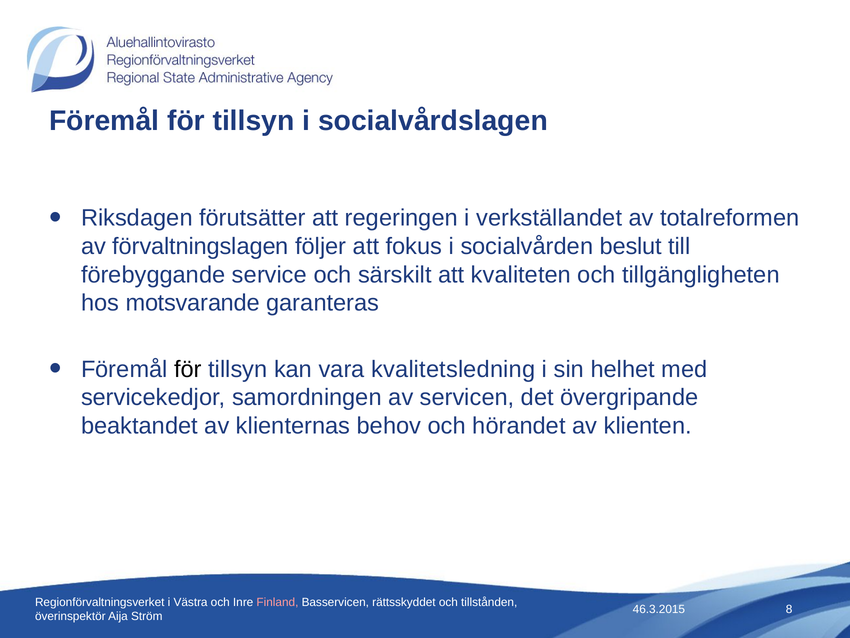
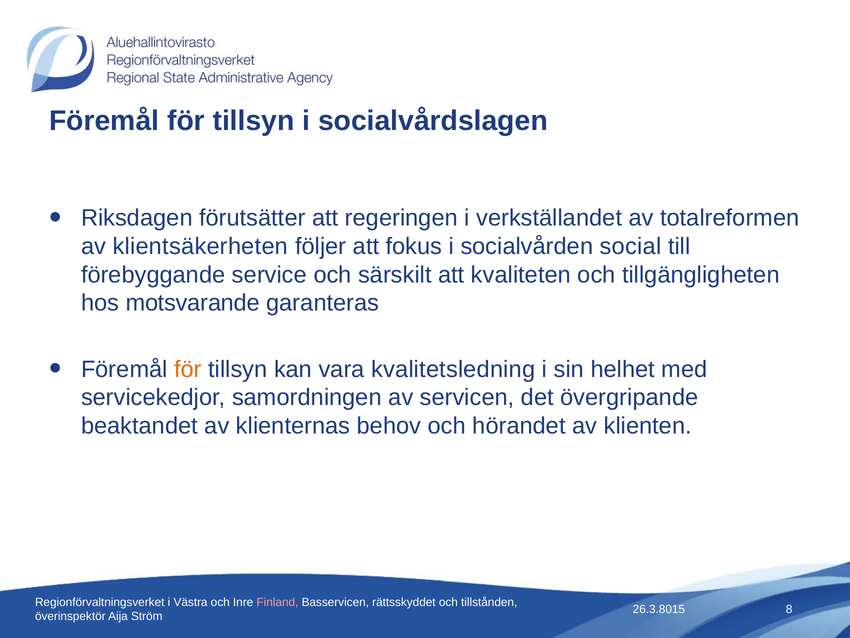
förvaltningslagen: förvaltningslagen -> klientsäkerheten
beslut: beslut -> social
för at (188, 369) colour: black -> orange
46.3.2015: 46.3.2015 -> 26.3.8015
